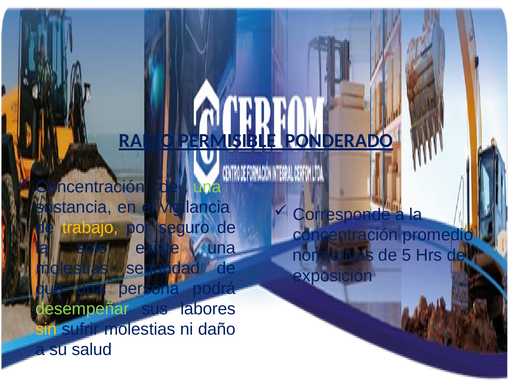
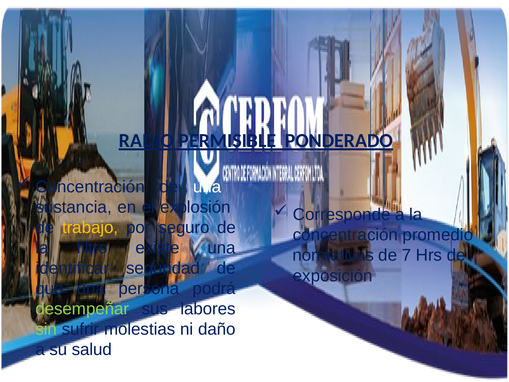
una at (207, 187) colour: light green -> white
vigilancia: vigilancia -> explosión
solo: solo -> filtro
5: 5 -> 7
molestias at (72, 268): molestias -> identificar
sin colour: yellow -> light green
